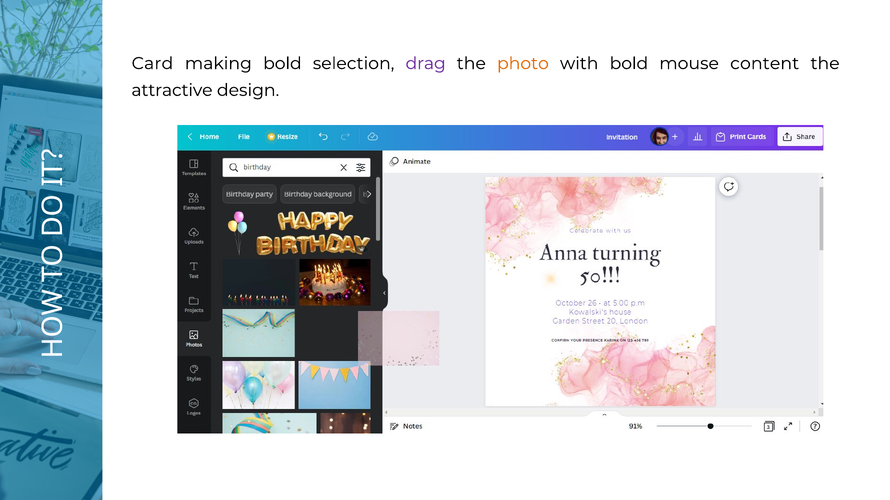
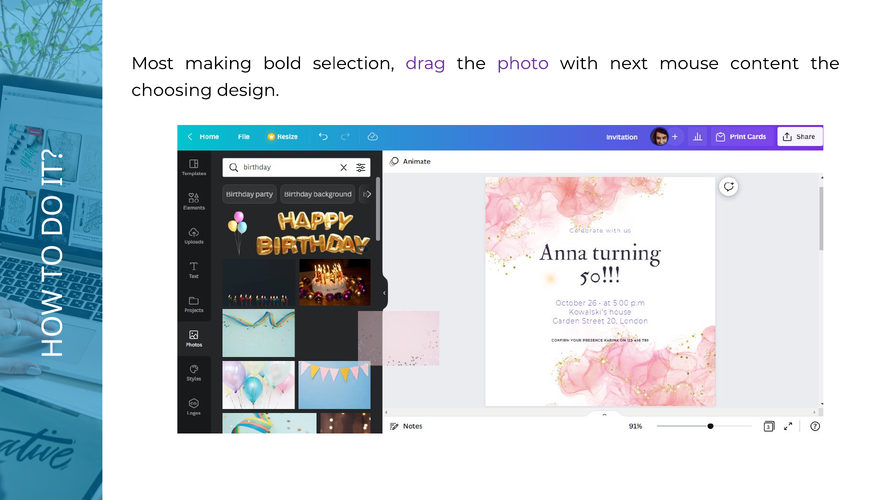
Card: Card -> Most
photo colour: orange -> purple
with bold: bold -> next
attractive: attractive -> choosing
